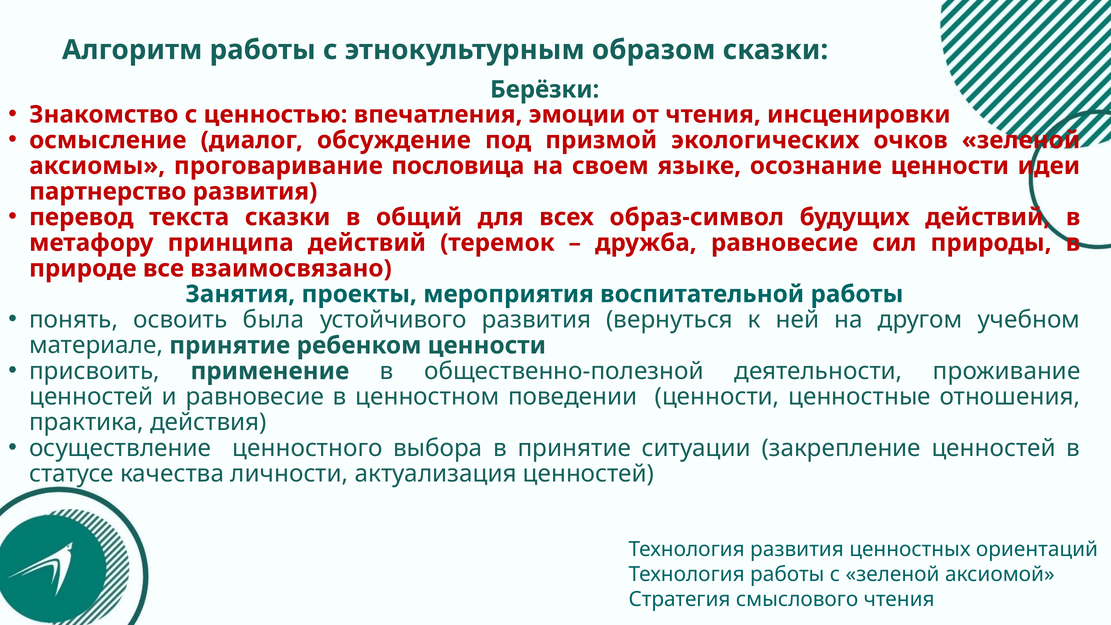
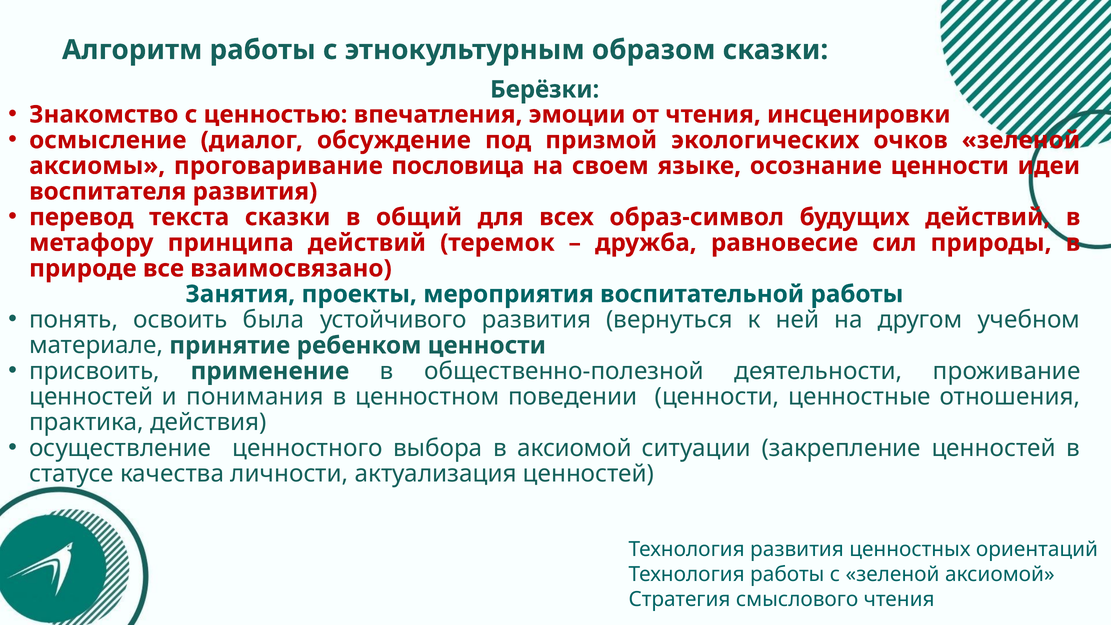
партнерство: партнерство -> воспитателя
и равновесие: равновесие -> понимания
в принятие: принятие -> аксиомой
